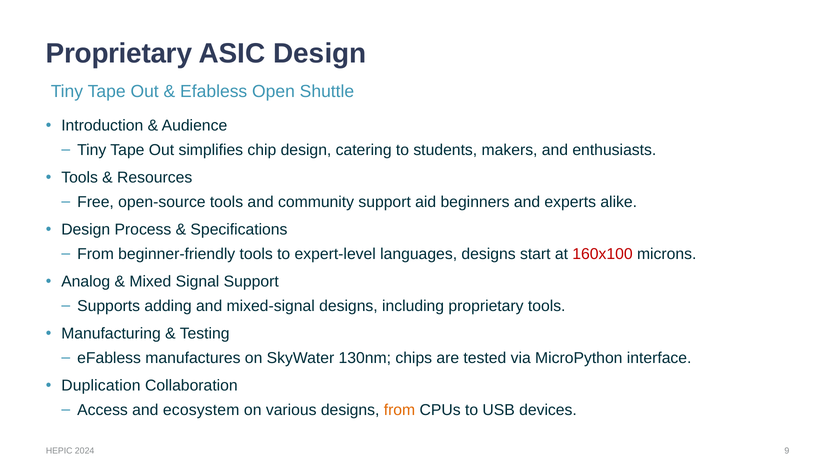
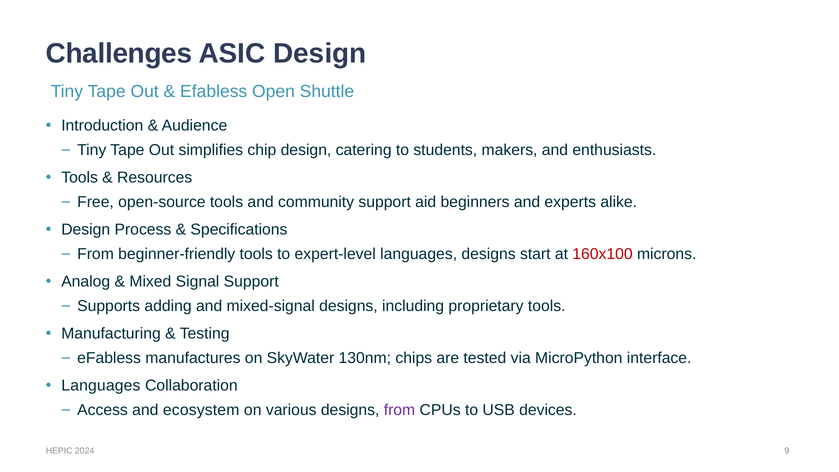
Proprietary at (119, 53): Proprietary -> Challenges
Duplication at (101, 386): Duplication -> Languages
from at (400, 410) colour: orange -> purple
